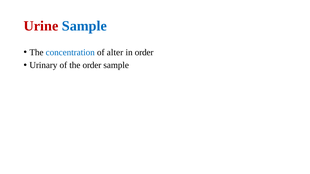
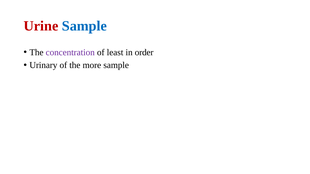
concentration colour: blue -> purple
alter: alter -> least
the order: order -> more
